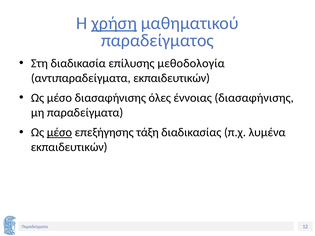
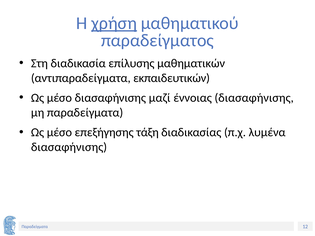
μεθοδολογία: μεθοδολογία -> μαθηματικών
όλες: όλες -> μαζί
μέσο at (59, 133) underline: present -> none
εκπαιδευτικών at (69, 147): εκπαιδευτικών -> διασαφήνισης
